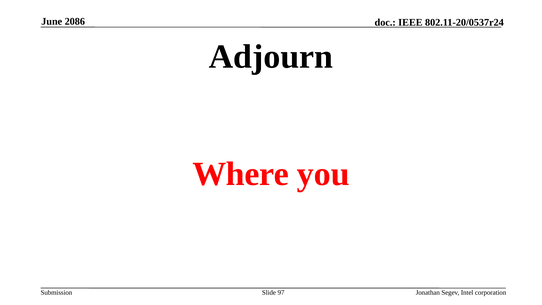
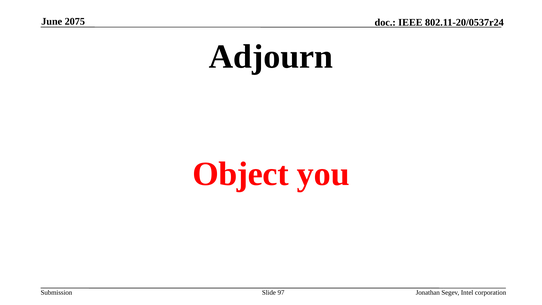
2086: 2086 -> 2075
Where: Where -> Object
